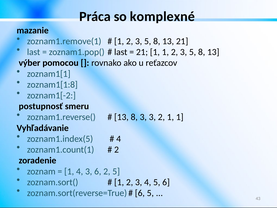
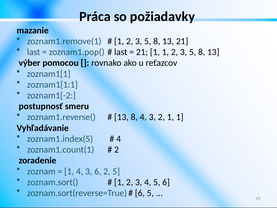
komplexné: komplexné -> požiadavky
zoznam1[1:8: zoznam1[1:8 -> zoznam1[1:1
8 3: 3 -> 4
